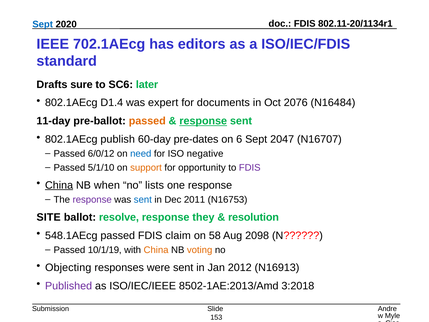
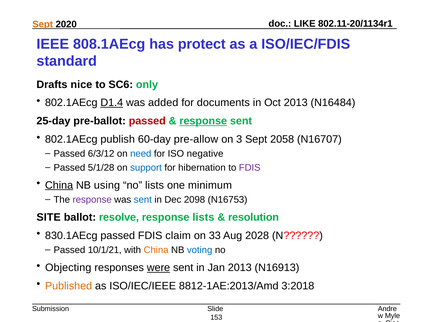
FDIS at (305, 24): FDIS -> LIKE
Sept at (43, 24) colour: blue -> orange
702.1AEcg: 702.1AEcg -> 808.1AEcg
editors: editors -> protect
sure: sure -> nice
later: later -> only
D1.4 underline: none -> present
expert: expert -> added
Oct 2076: 2076 -> 2013
11-day: 11-day -> 25-day
passed at (147, 121) colour: orange -> red
pre-dates: pre-dates -> pre-allow
6: 6 -> 3
2047: 2047 -> 2058
6/0/12: 6/0/12 -> 6/3/12
5/1/10: 5/1/10 -> 5/1/28
support colour: orange -> blue
opportunity: opportunity -> hibernation
when: when -> using
one response: response -> minimum
2011: 2011 -> 2098
response they: they -> lists
548.1AEcg: 548.1AEcg -> 830.1AEcg
58: 58 -> 33
2098: 2098 -> 2028
10/1/19: 10/1/19 -> 10/1/21
voting colour: orange -> blue
were underline: none -> present
Jan 2012: 2012 -> 2013
Published colour: purple -> orange
8502-1AE:2013/Amd: 8502-1AE:2013/Amd -> 8812-1AE:2013/Amd
